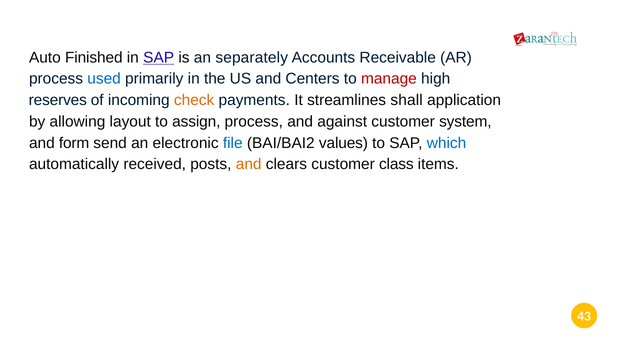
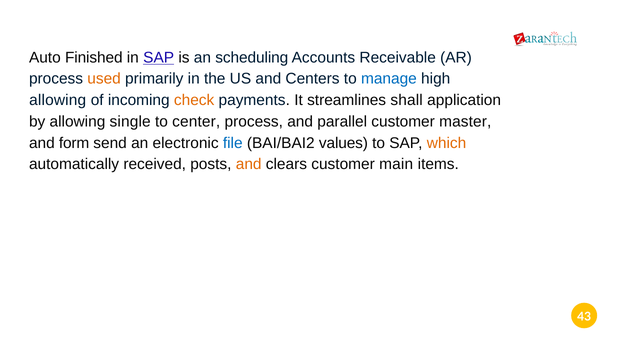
separately: separately -> scheduling
used colour: blue -> orange
manage colour: red -> blue
reserves at (58, 100): reserves -> allowing
layout: layout -> single
assign: assign -> center
against: against -> parallel
system: system -> master
which colour: blue -> orange
class: class -> main
